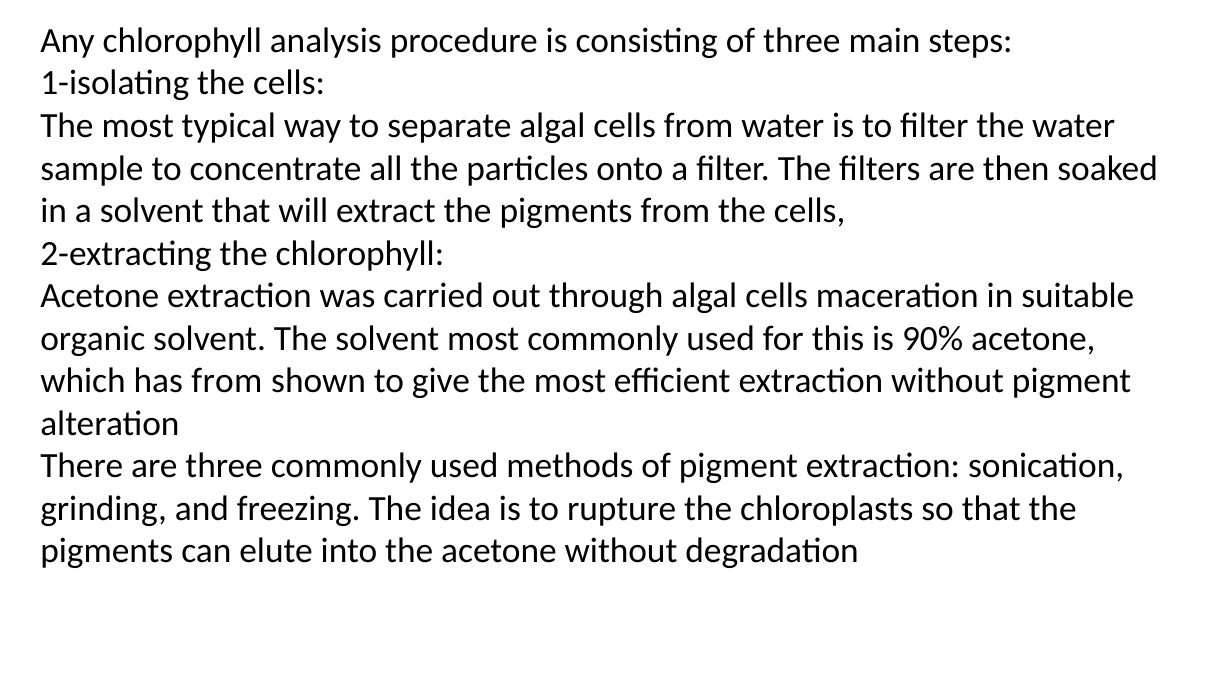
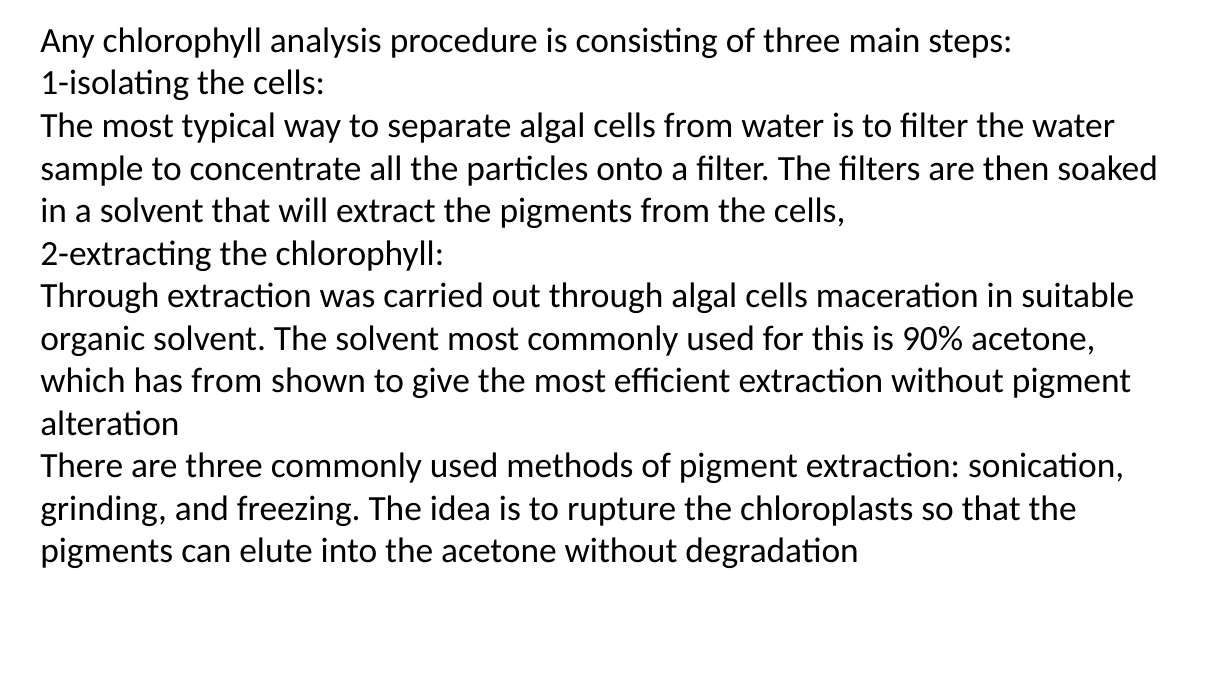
Acetone at (100, 296): Acetone -> Through
